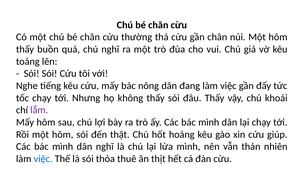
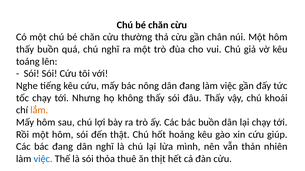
lắm colour: purple -> orange
ấy Các bác mình: mình -> buồn
mình at (63, 147): mình -> đang
